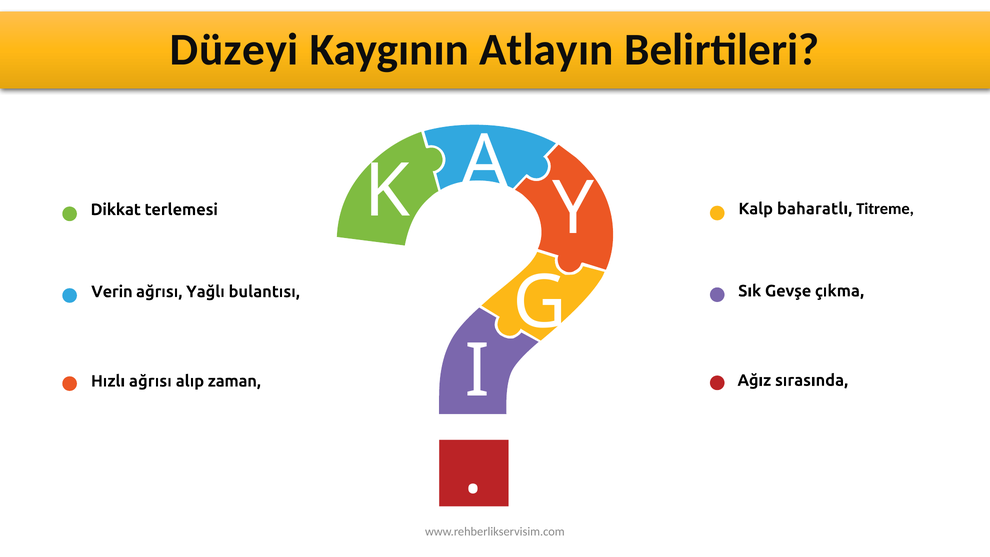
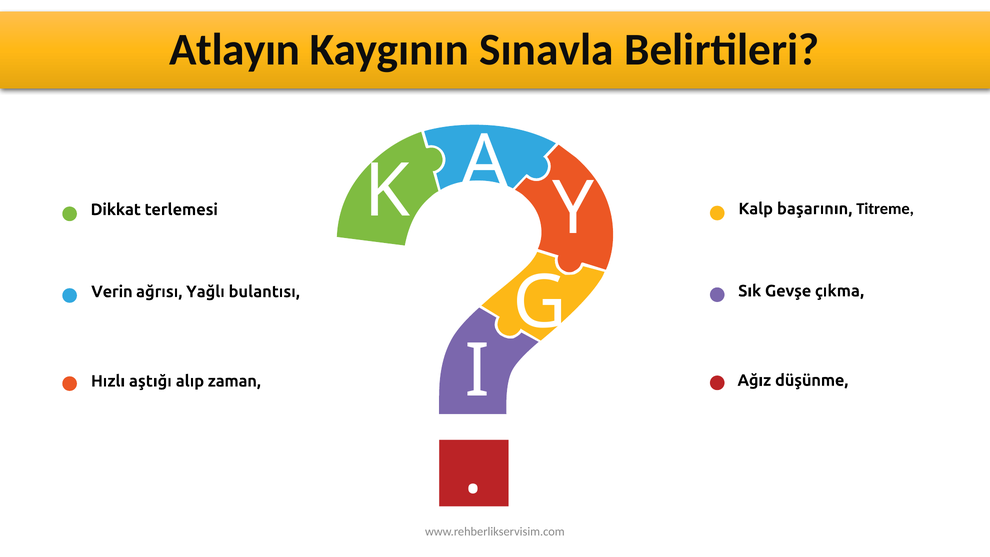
Düzeyi: Düzeyi -> Atlayın
Atlayın: Atlayın -> Sınavla
baharatlı: baharatlı -> başarının
sırasında: sırasında -> düşünme
Hızlı ağrısı: ağrısı -> aştığı
